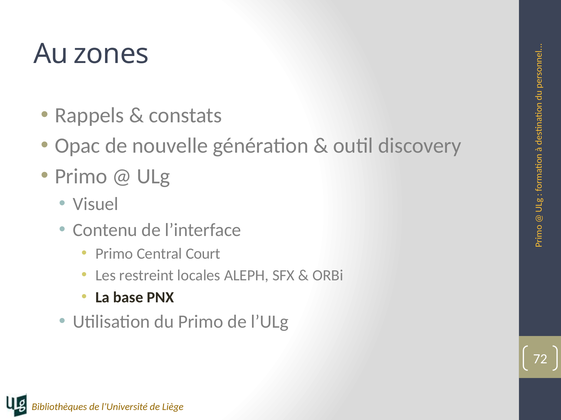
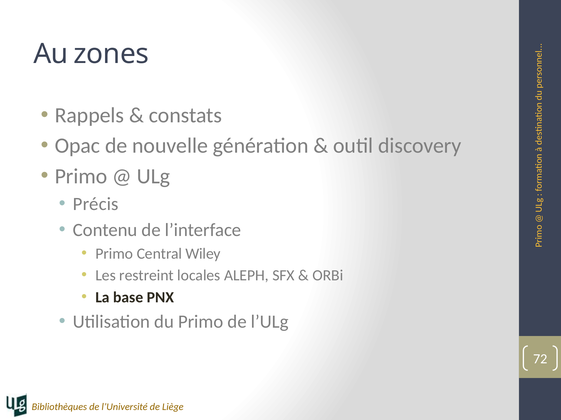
Visuel: Visuel -> Précis
Court: Court -> Wiley
